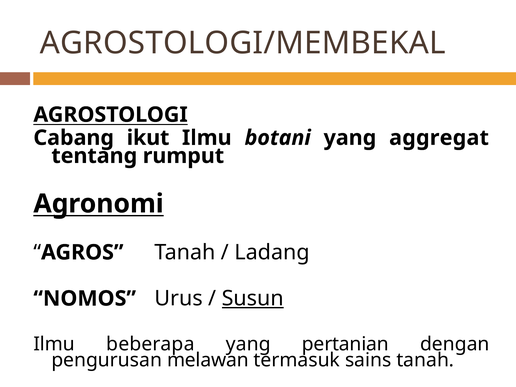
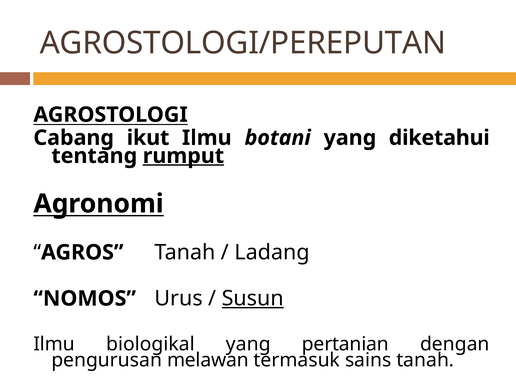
AGROSTOLOGI/MEMBEKAL: AGROSTOLOGI/MEMBEKAL -> AGROSTOLOGI/PEREPUTAN
aggregat: aggregat -> diketahui
rumput underline: none -> present
beberapa: beberapa -> biologikal
